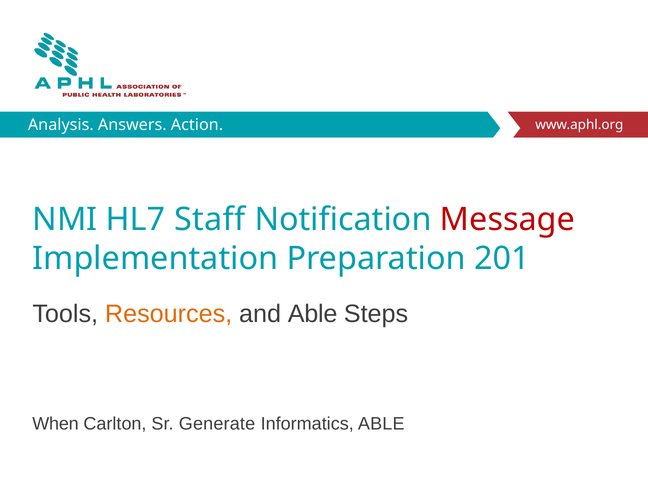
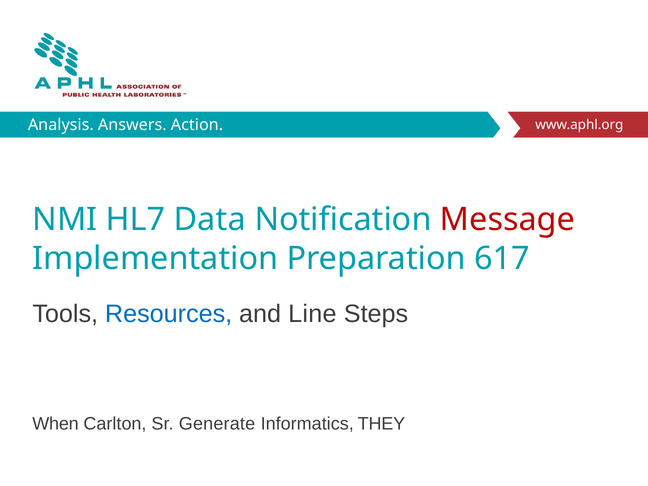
Staff: Staff -> Data
201: 201 -> 617
Resources colour: orange -> blue
and Able: Able -> Line
Informatics ABLE: ABLE -> THEY
